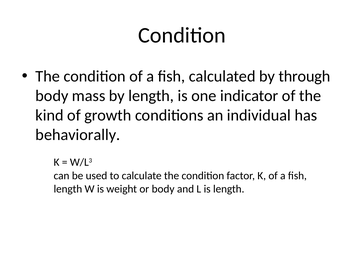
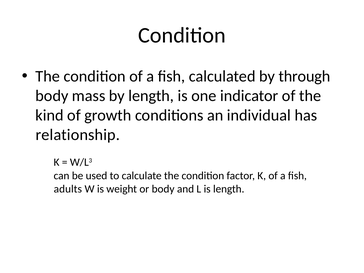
behaviorally: behaviorally -> relationship
length at (68, 189): length -> adults
